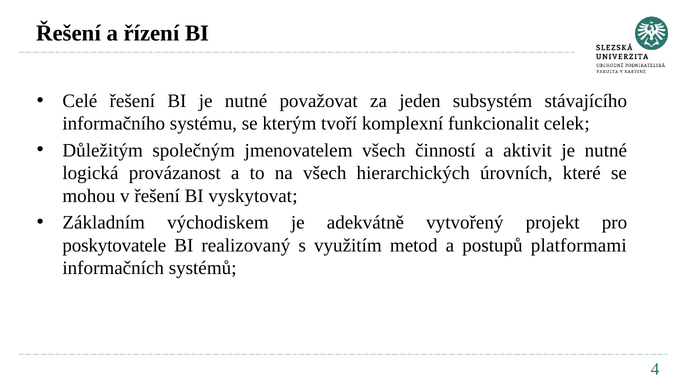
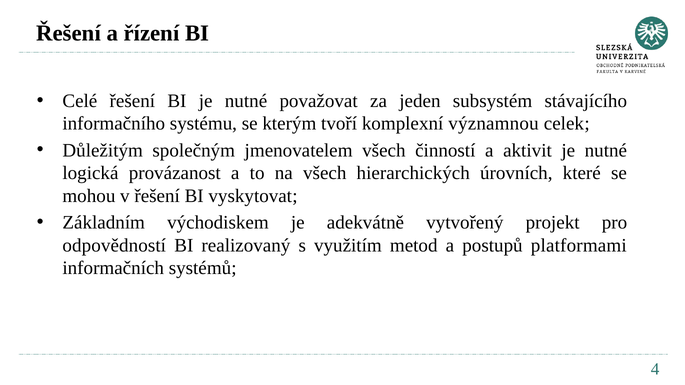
funkcionalit: funkcionalit -> významnou
poskytovatele: poskytovatele -> odpovědností
